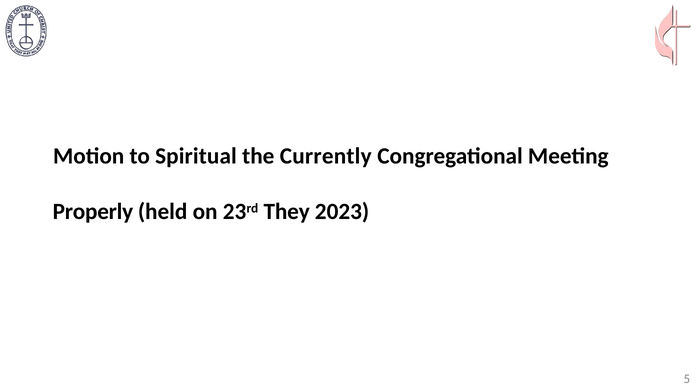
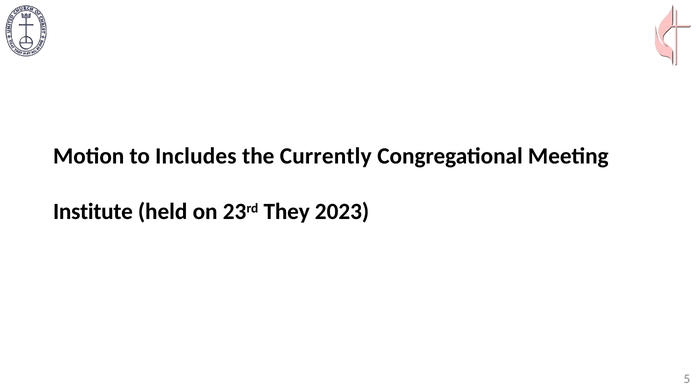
Spiritual: Spiritual -> Includes
Properly: Properly -> Institute
